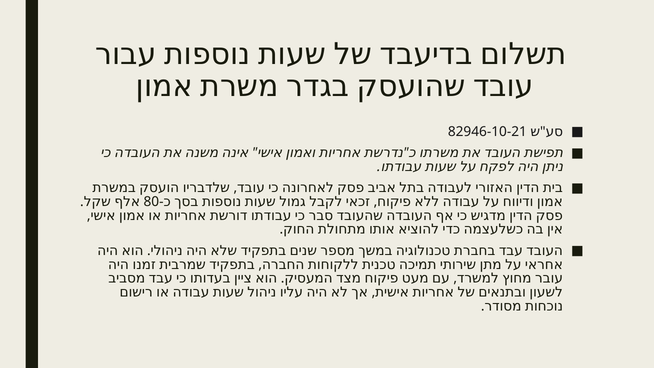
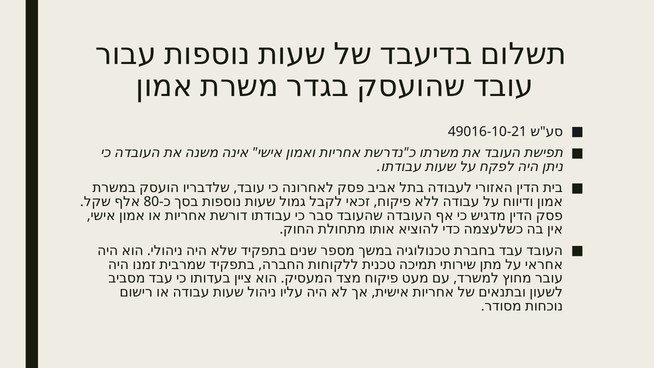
82946-10-21: 82946-10-21 -> 49016-10-21
